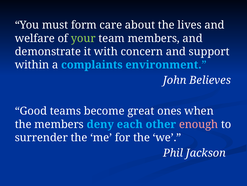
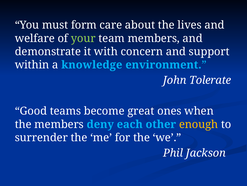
complaints: complaints -> knowledge
Believes: Believes -> Tolerate
enough colour: pink -> yellow
